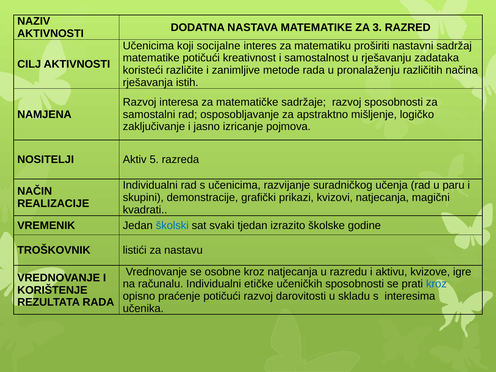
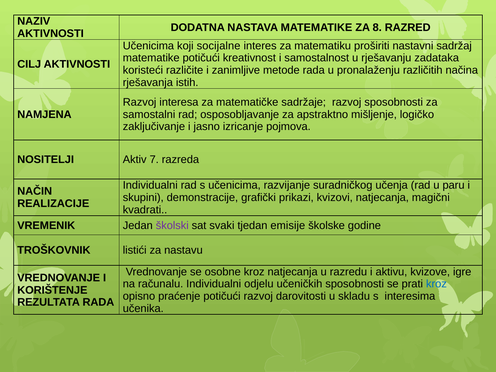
3: 3 -> 8
5: 5 -> 7
školski colour: blue -> purple
izrazito: izrazito -> emisije
etičke: etičke -> odjelu
